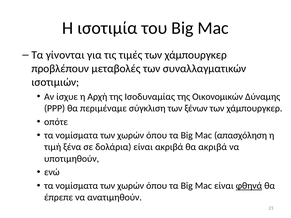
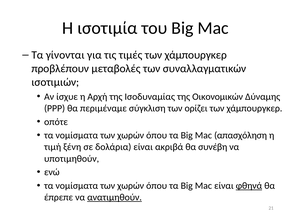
ξένων: ξένων -> ορίζει
ξένα: ξένα -> ξένη
θα ακριβά: ακριβά -> συνέβη
ανατιμηθούν underline: none -> present
